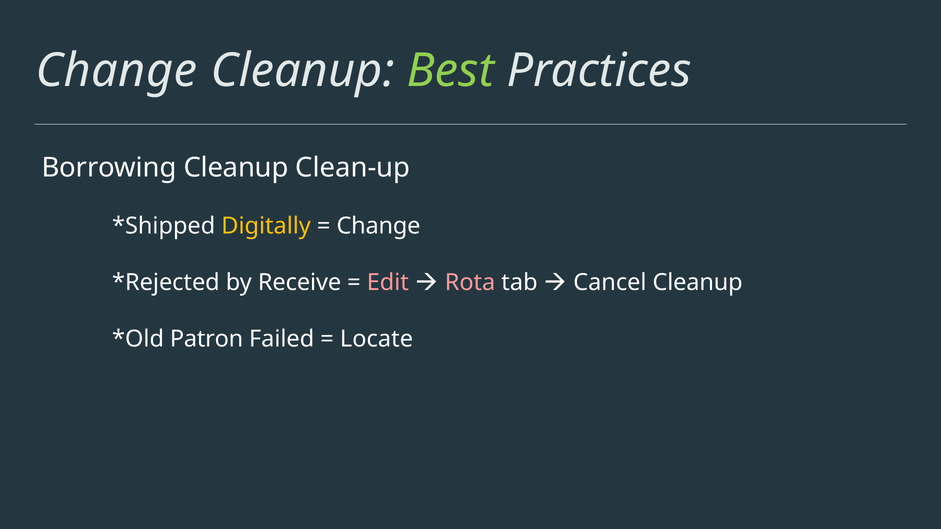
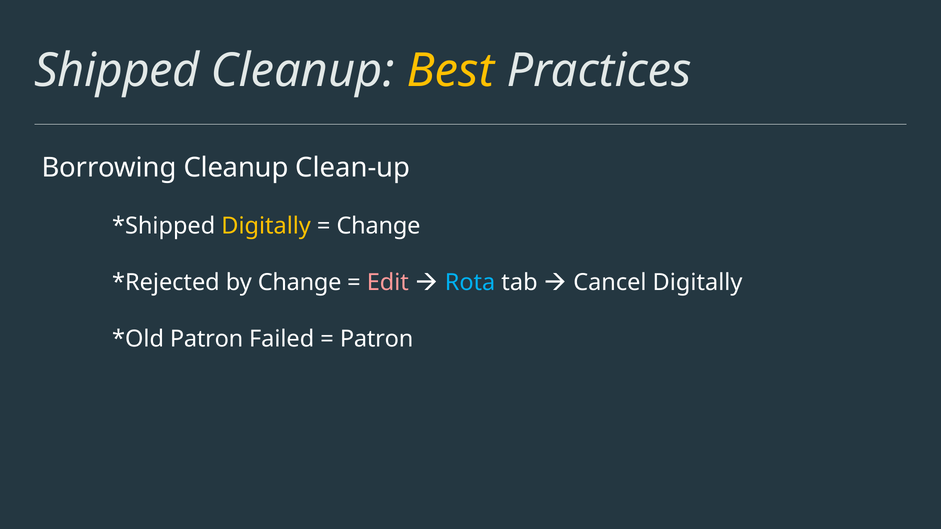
Change at (116, 71): Change -> Shipped
Best colour: light green -> yellow
by Receive: Receive -> Change
Rota colour: pink -> light blue
Cancel Cleanup: Cleanup -> Digitally
Locate at (376, 339): Locate -> Patron
